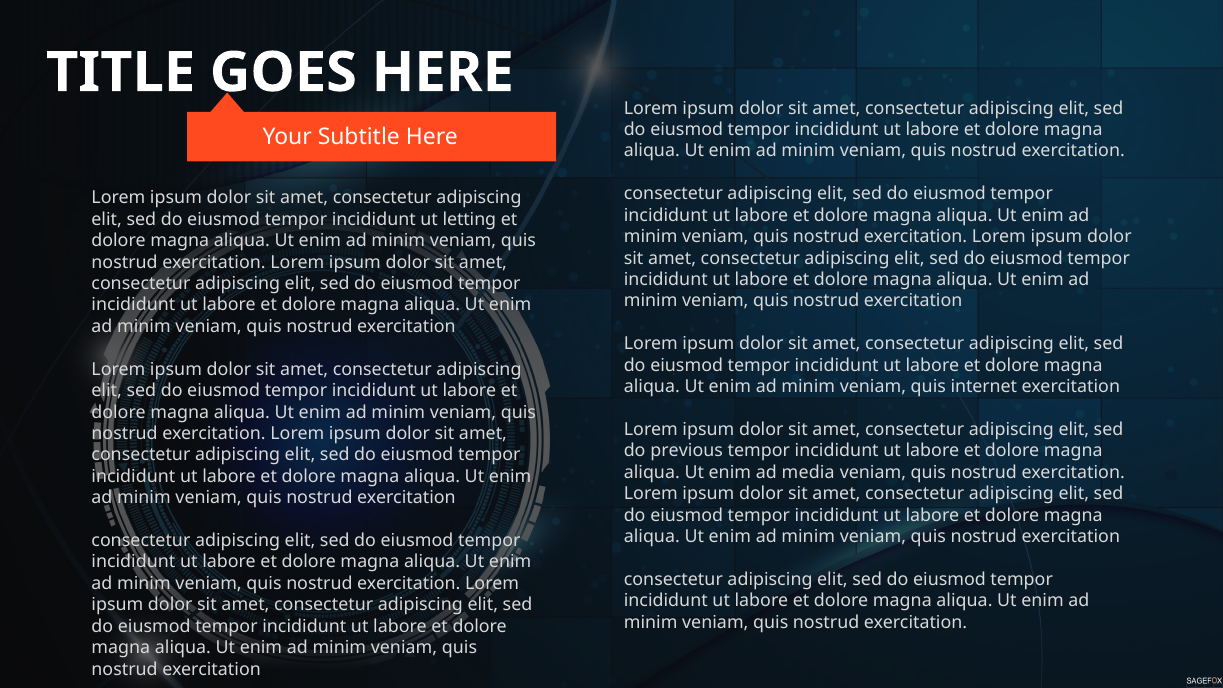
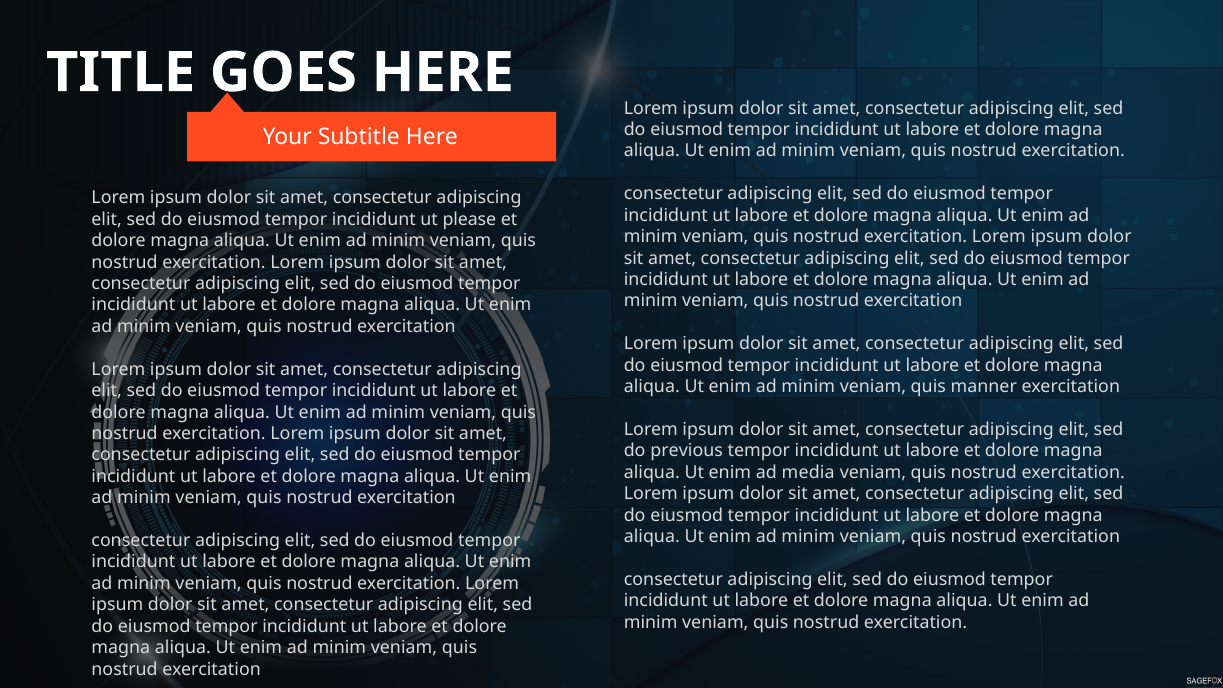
letting: letting -> please
internet: internet -> manner
